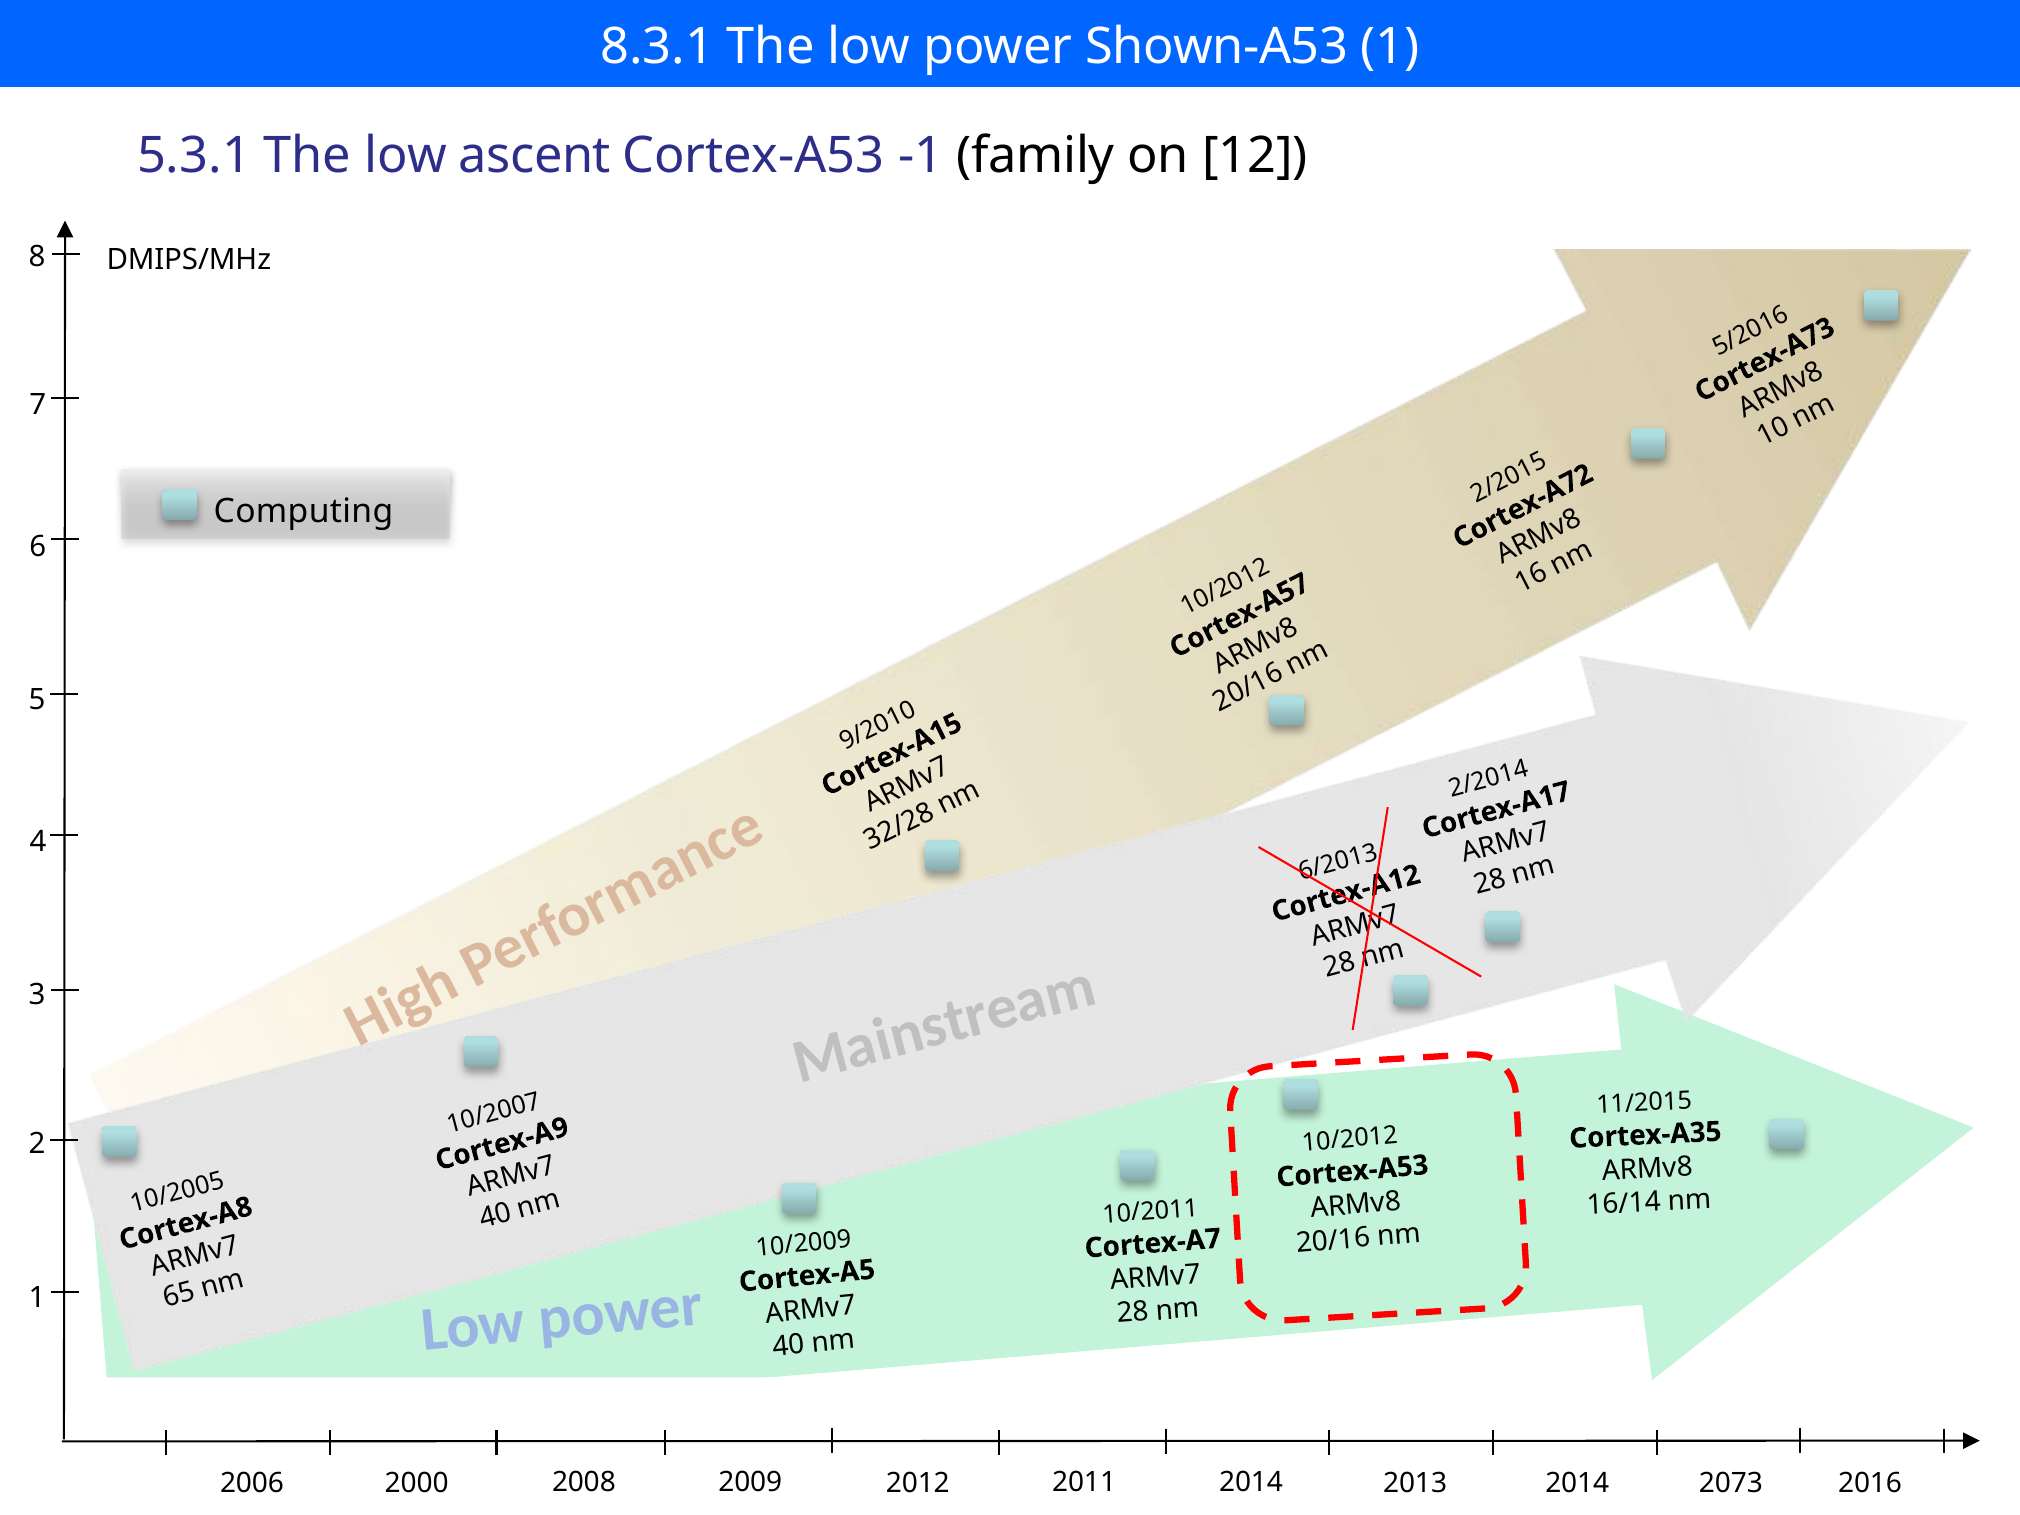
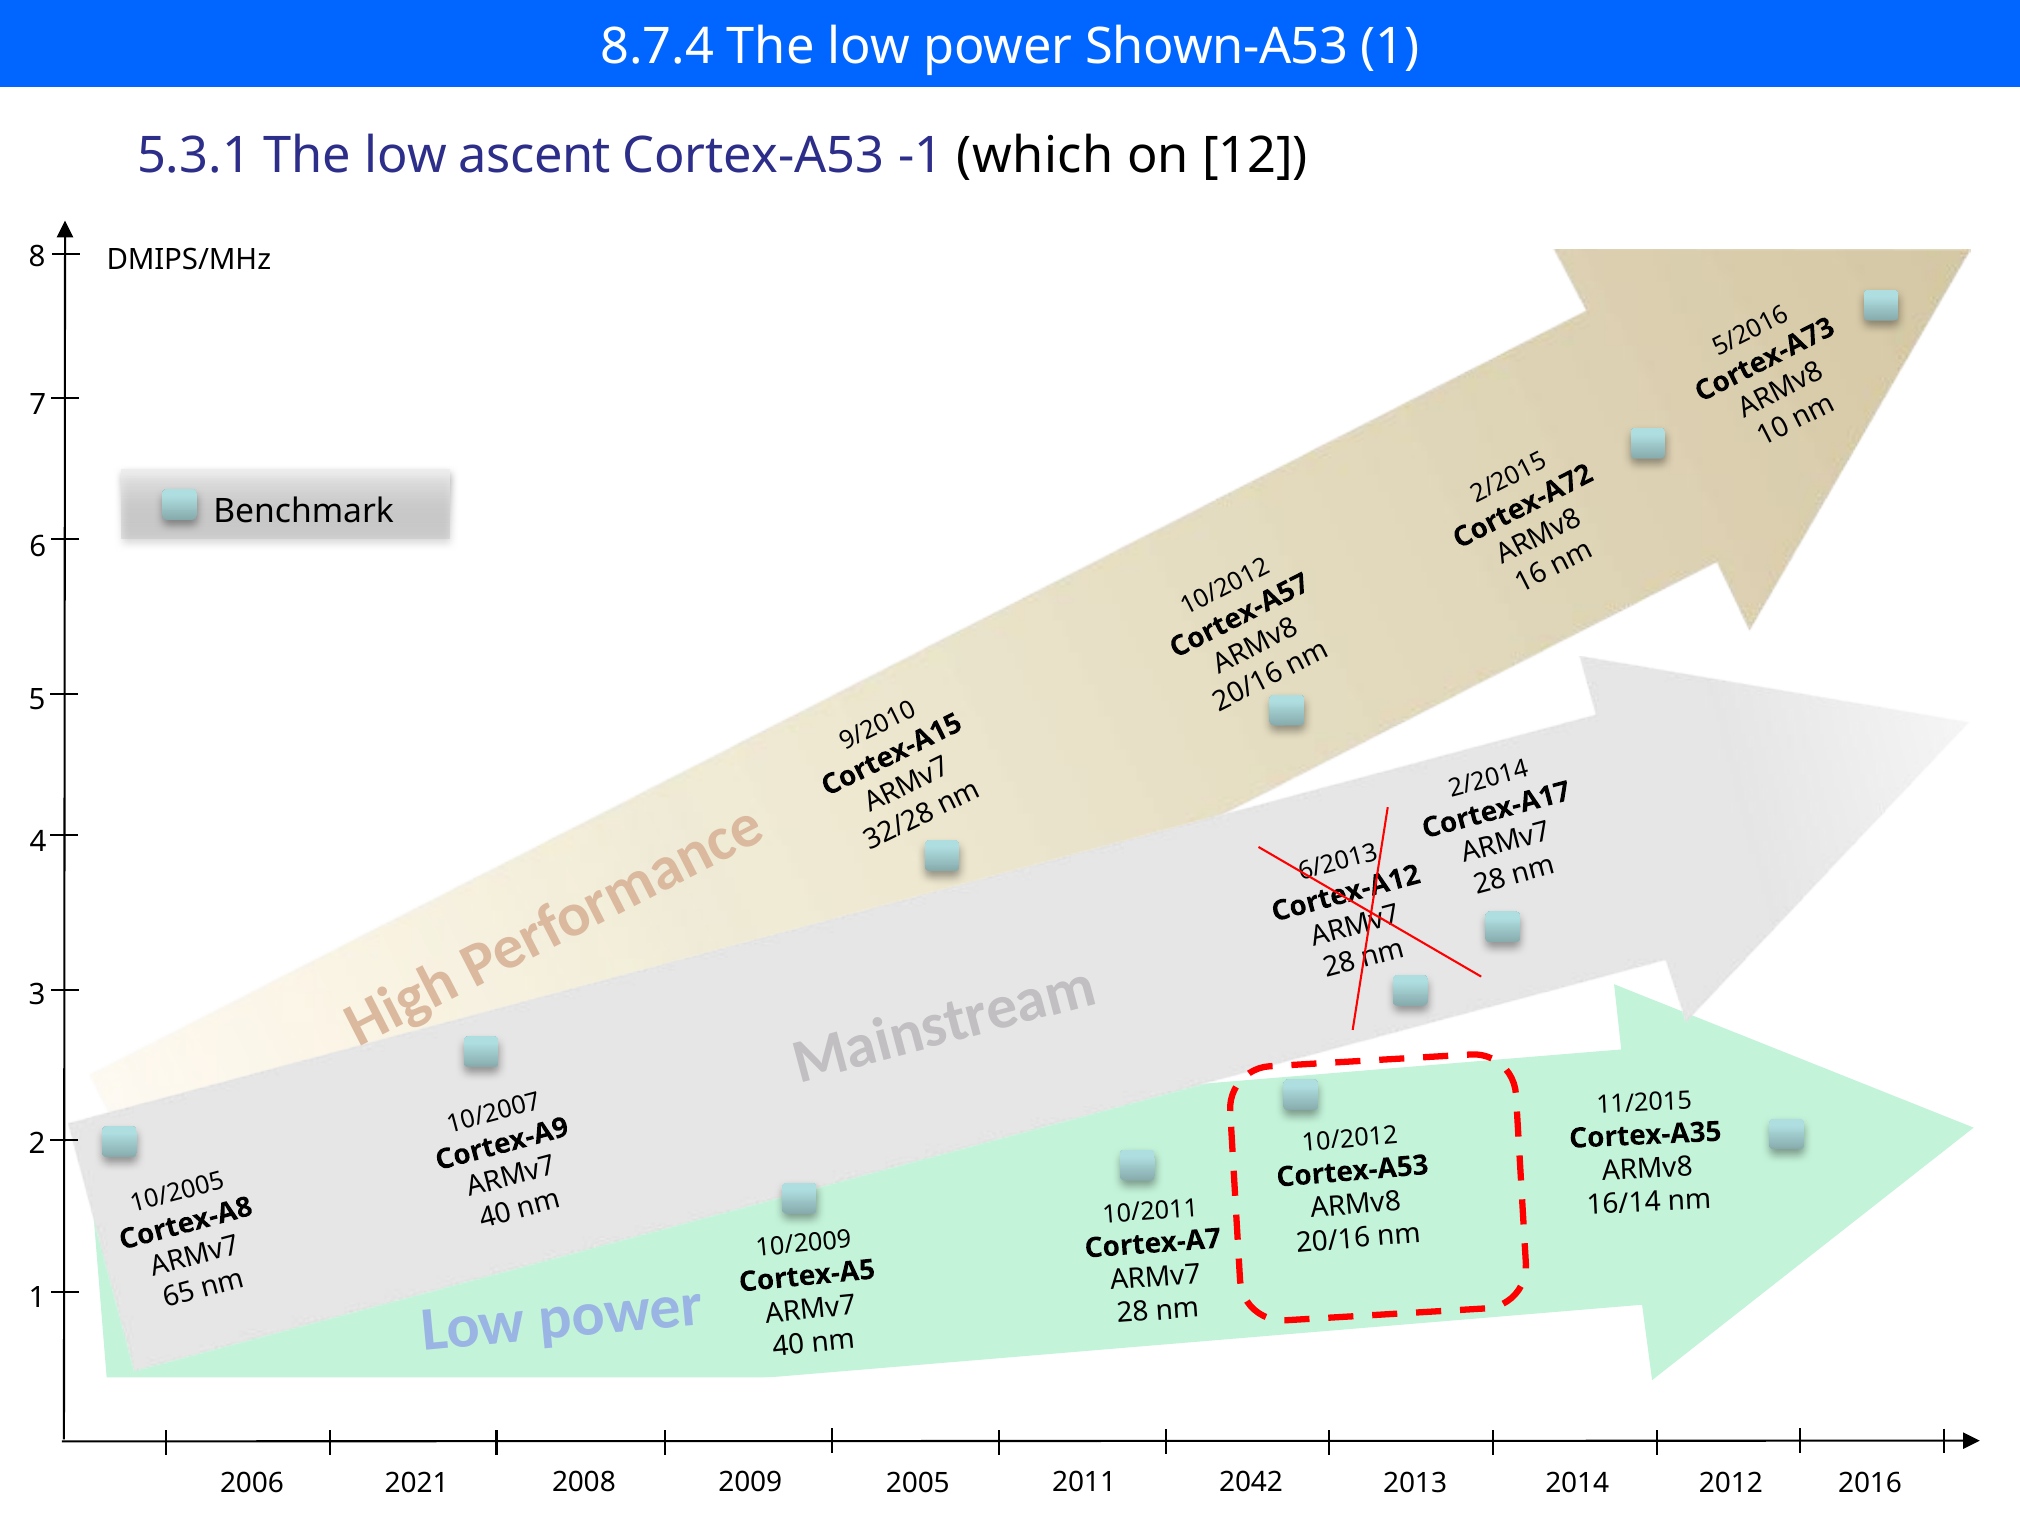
8.3.1: 8.3.1 -> 8.7.4
family: family -> which
Computing: Computing -> Benchmark
2014 at (1251, 1483): 2014 -> 2042
2000: 2000 -> 2021
2012: 2012 -> 2005
2073: 2073 -> 2012
